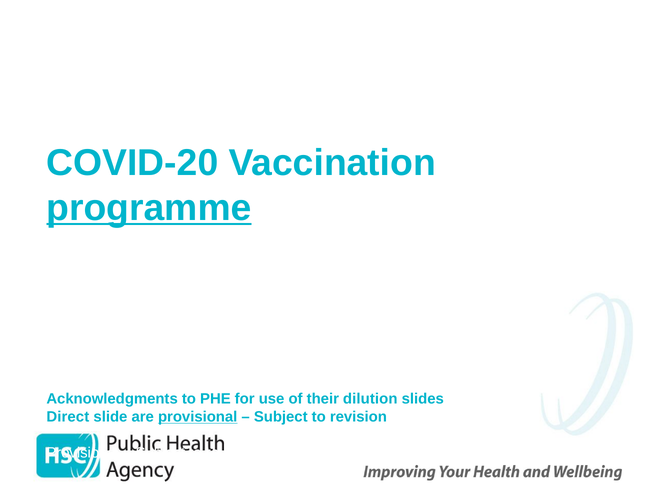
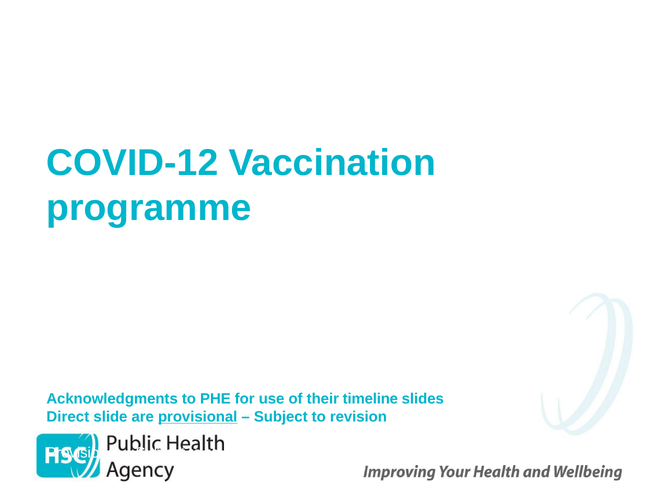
COVID-20: COVID-20 -> COVID-12
programme underline: present -> none
dilution: dilution -> timeline
